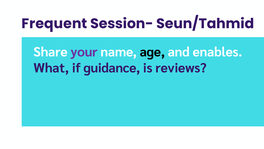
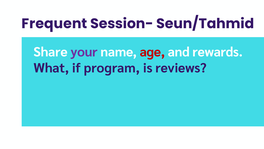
age colour: black -> red
enables: enables -> rewards
guidance: guidance -> program
